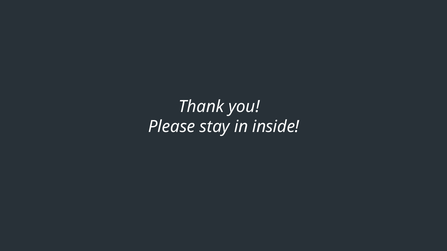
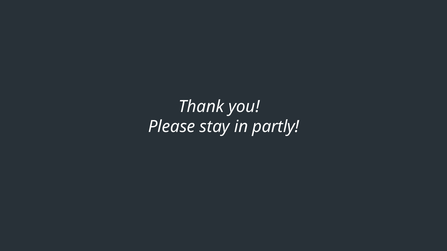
inside: inside -> partly
